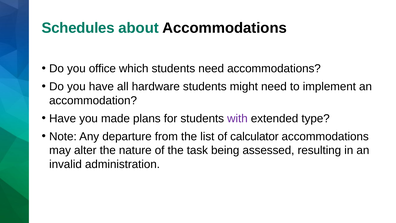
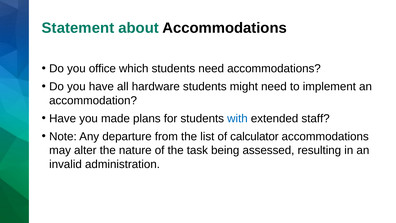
Schedules: Schedules -> Statement
with colour: purple -> blue
type: type -> staff
